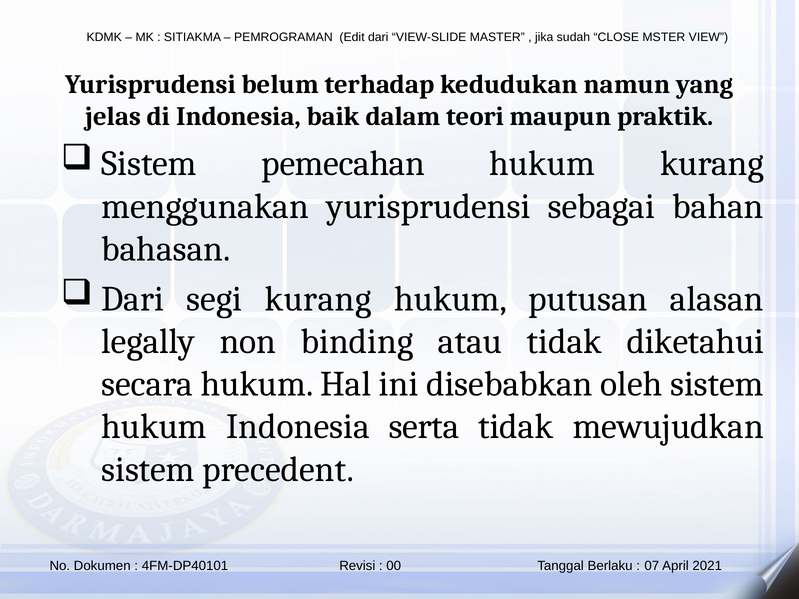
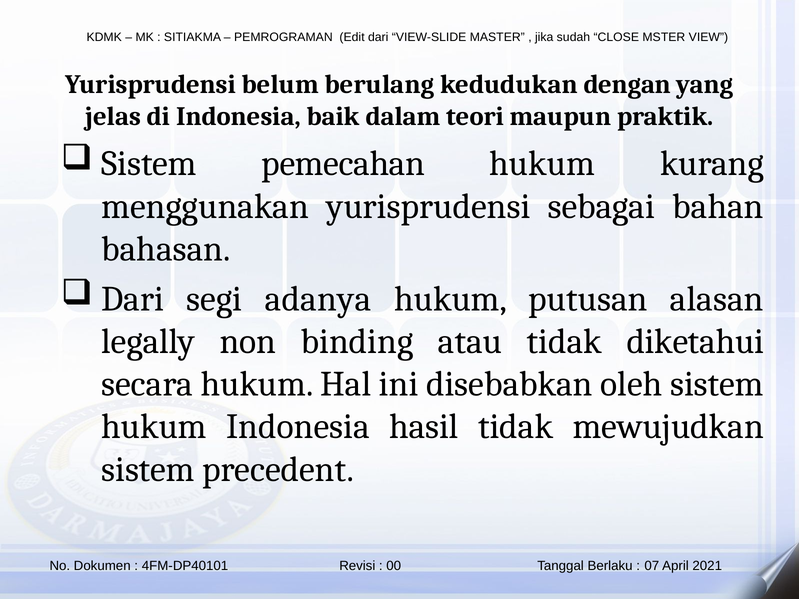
terhadap: terhadap -> berulang
namun: namun -> dengan
segi kurang: kurang -> adanya
serta: serta -> hasil
